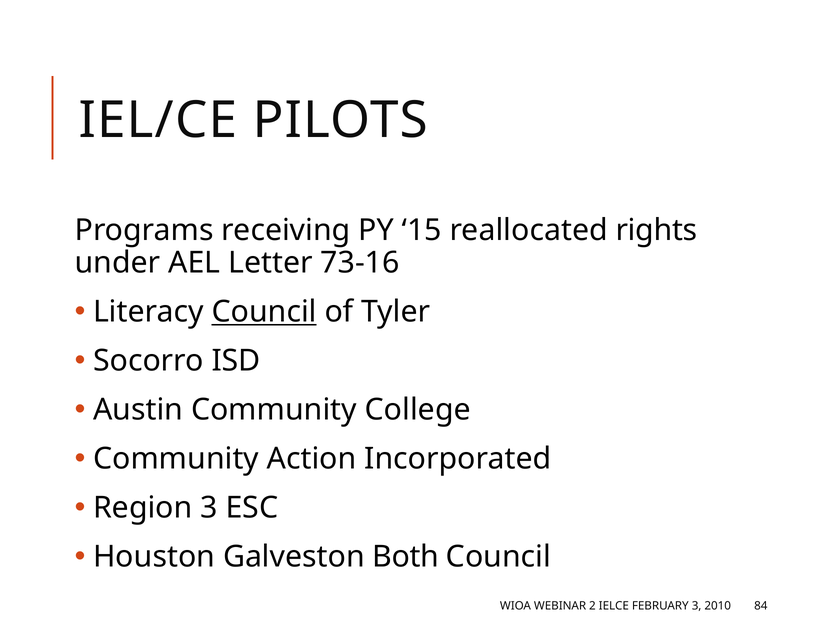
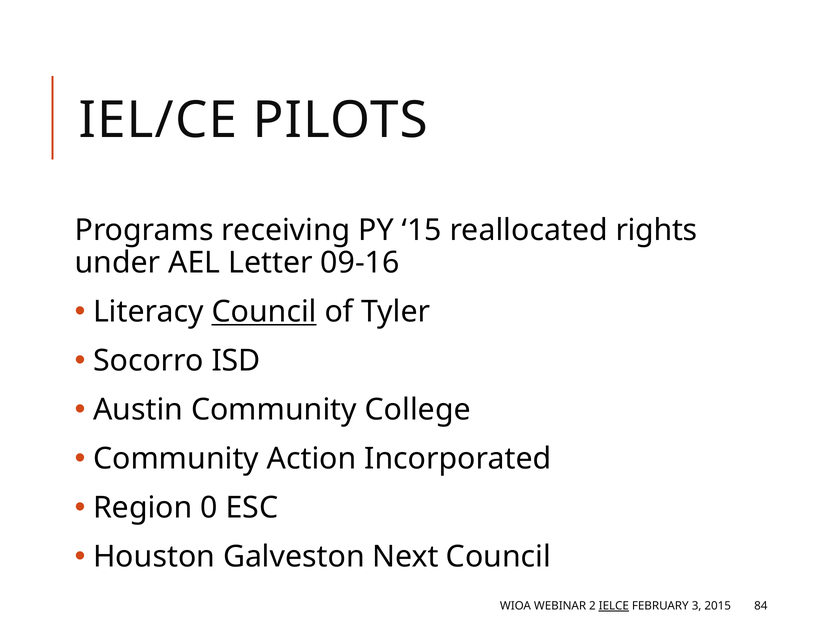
73-16: 73-16 -> 09-16
Region 3: 3 -> 0
Both: Both -> Next
IELCE underline: none -> present
2010: 2010 -> 2015
